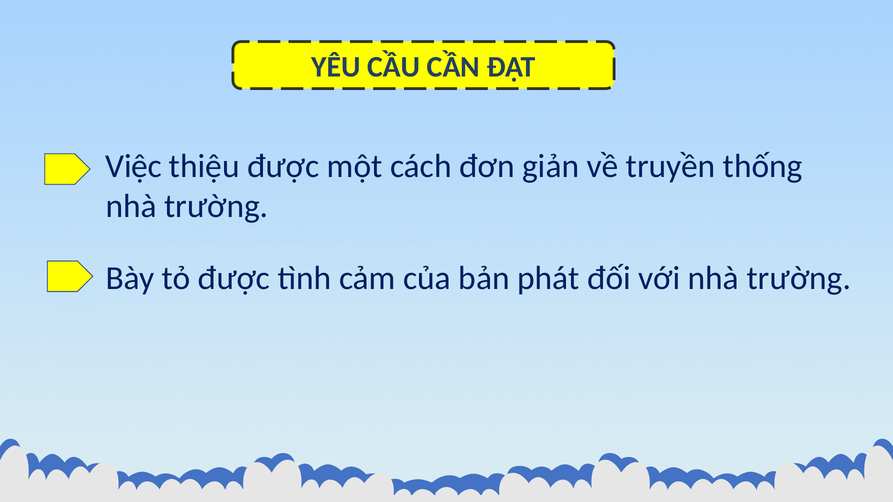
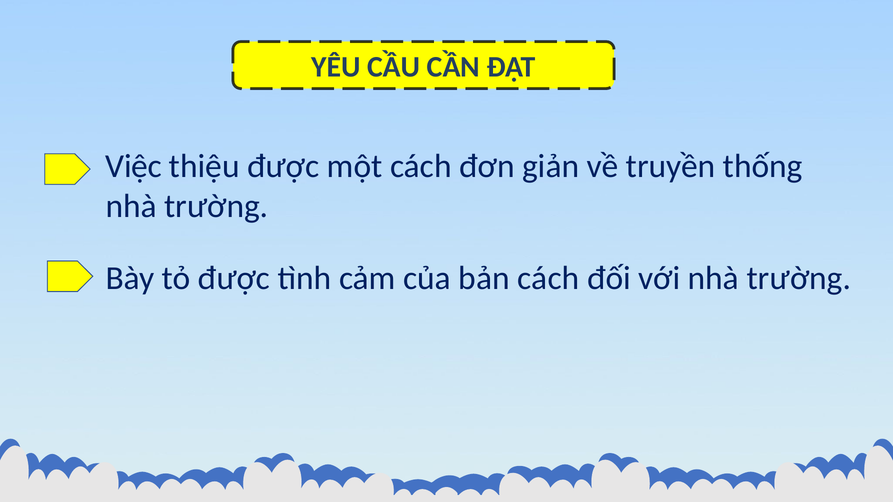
bản phát: phát -> cách
